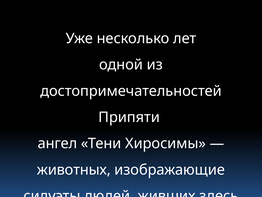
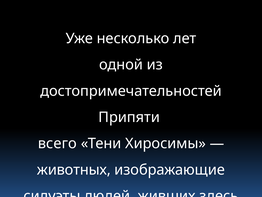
ангел: ангел -> всего
